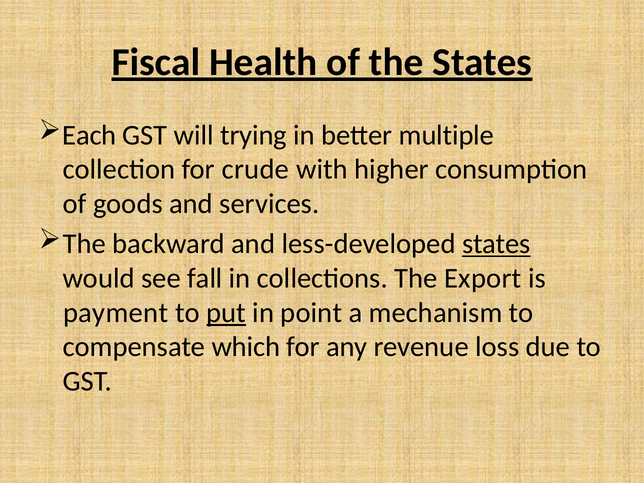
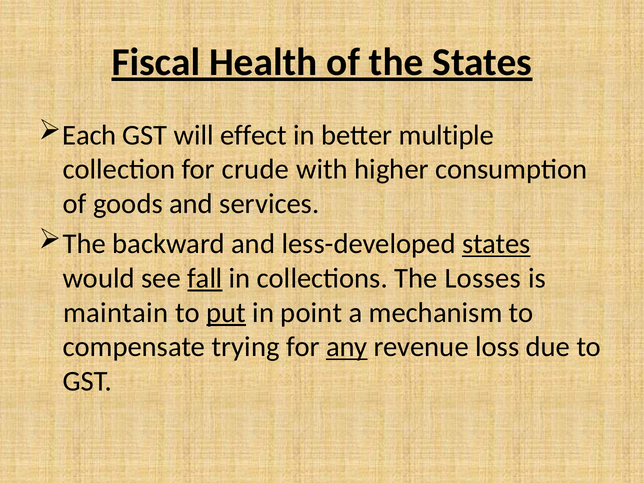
trying: trying -> effect
fall underline: none -> present
Export: Export -> Losses
payment: payment -> maintain
which: which -> trying
any underline: none -> present
